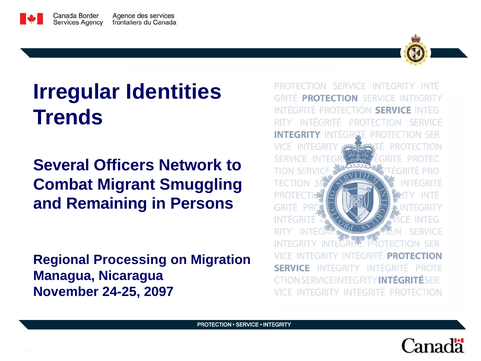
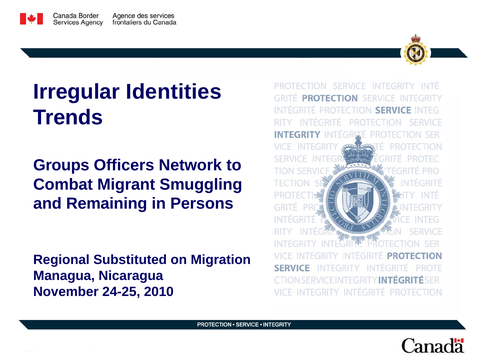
Several: Several -> Groups
Processing: Processing -> Substituted
2097: 2097 -> 2010
